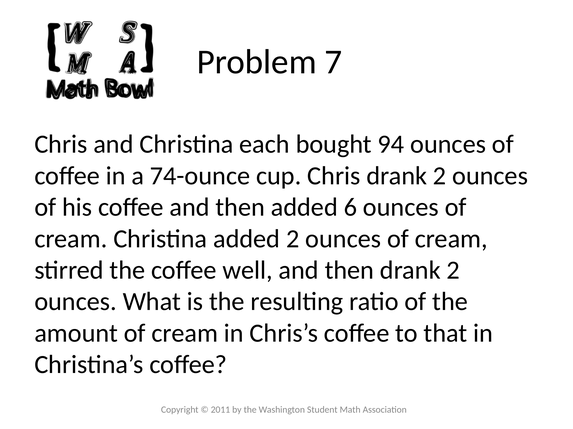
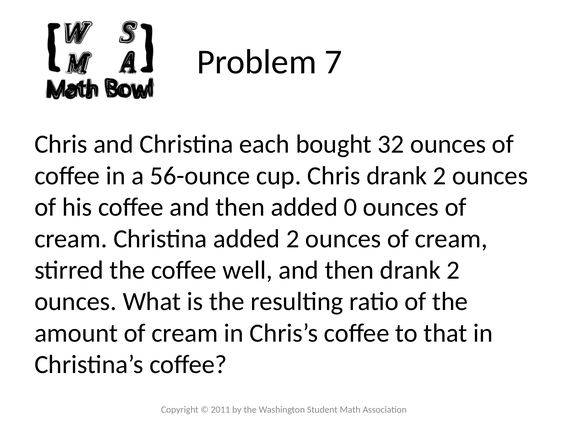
94: 94 -> 32
74-ounce: 74-ounce -> 56-ounce
6: 6 -> 0
